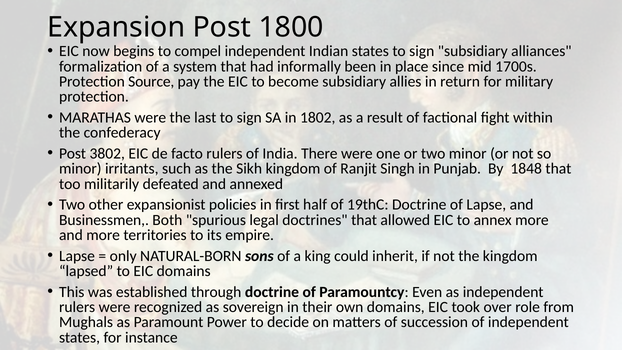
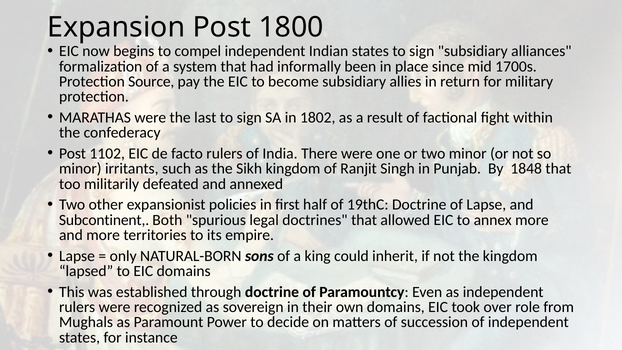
3802: 3802 -> 1102
Businessmen: Businessmen -> Subcontinent
